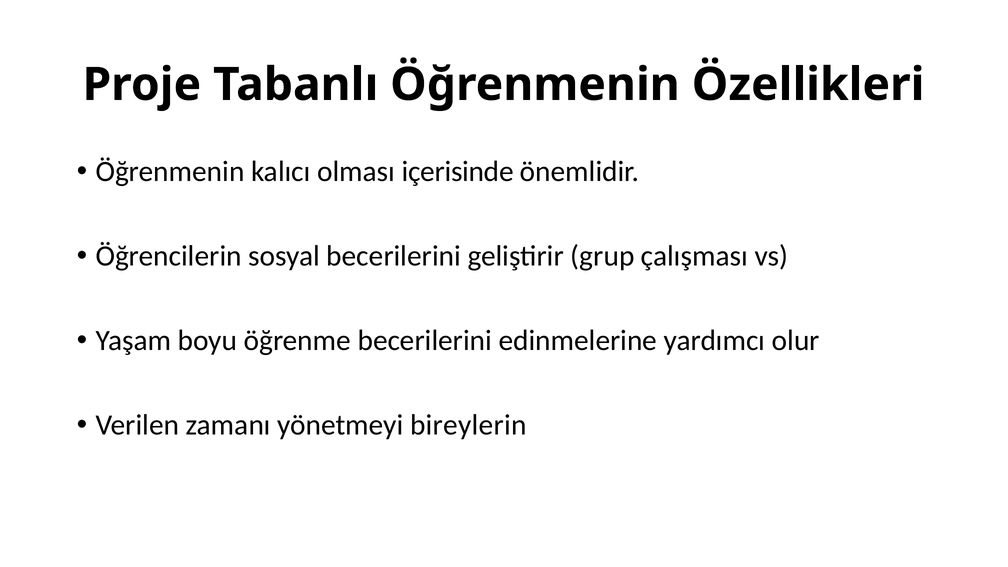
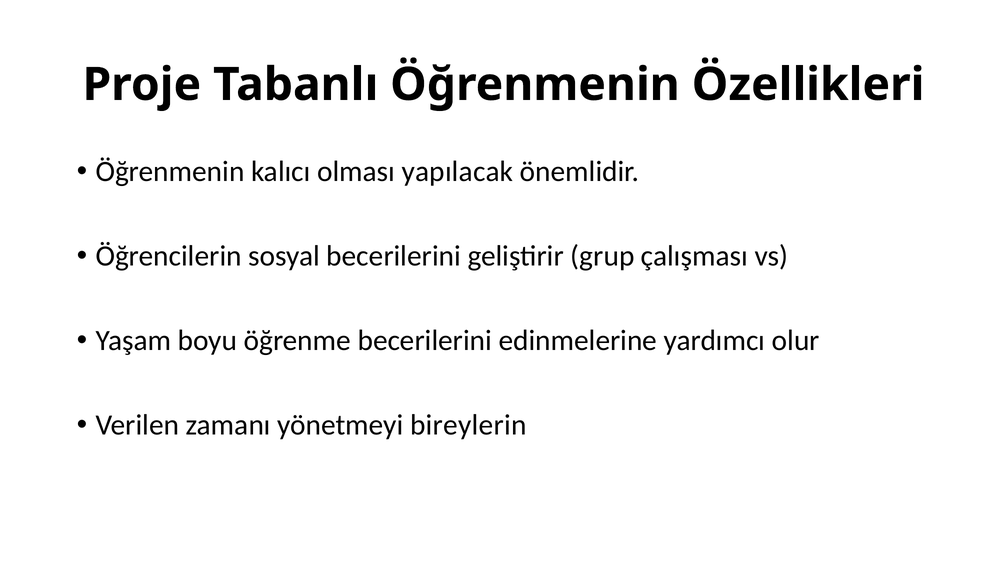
içerisinde: içerisinde -> yapılacak
